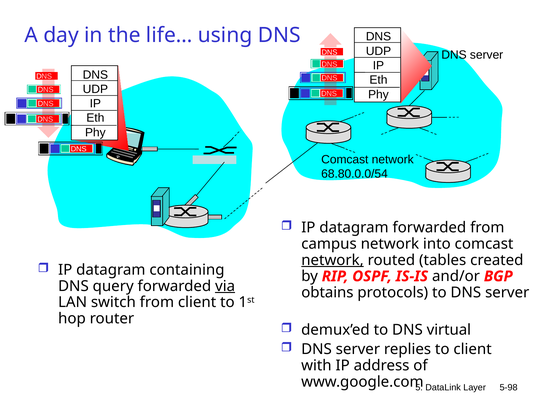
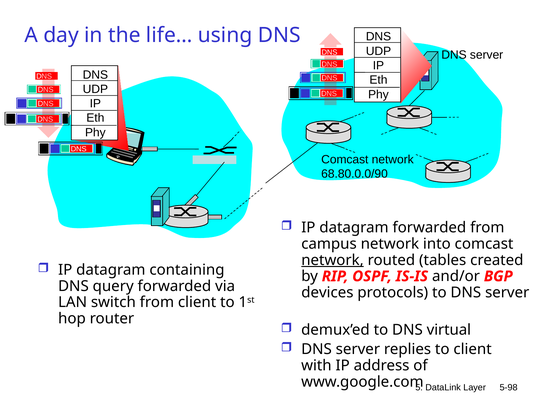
68.80.0.0/54: 68.80.0.0/54 -> 68.80.0.0/90
via underline: present -> none
obtains: obtains -> devices
